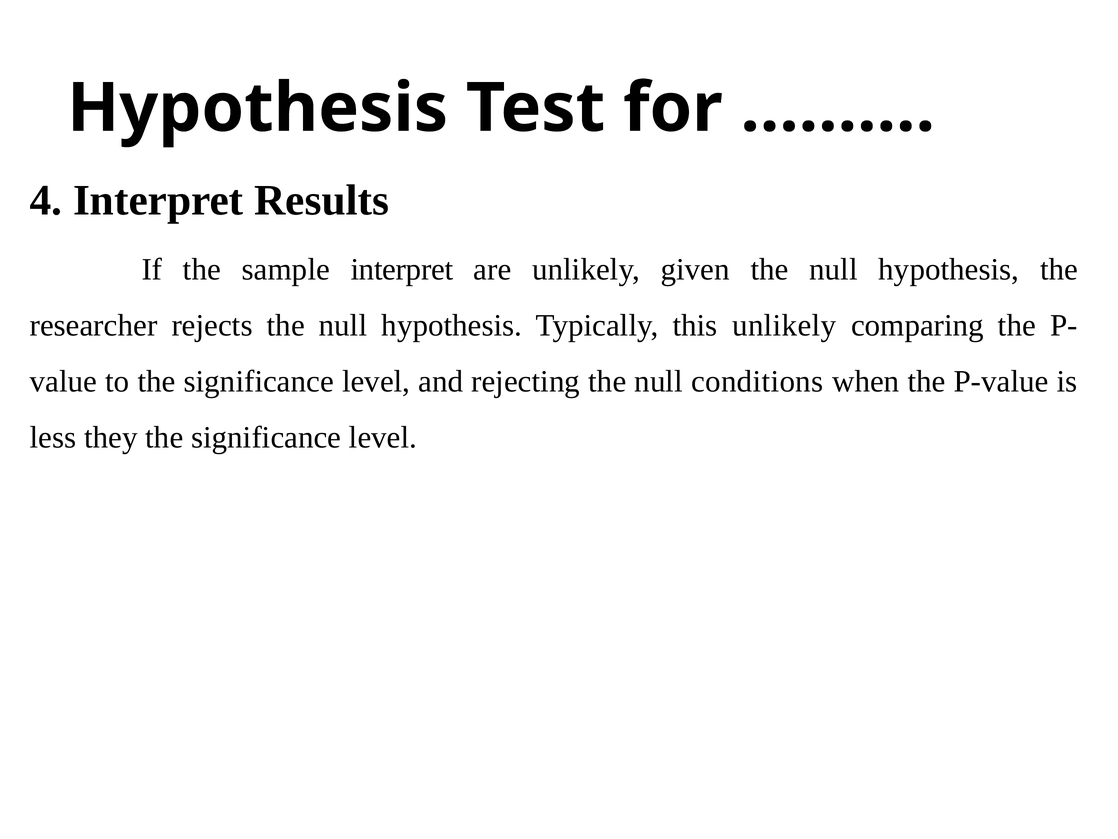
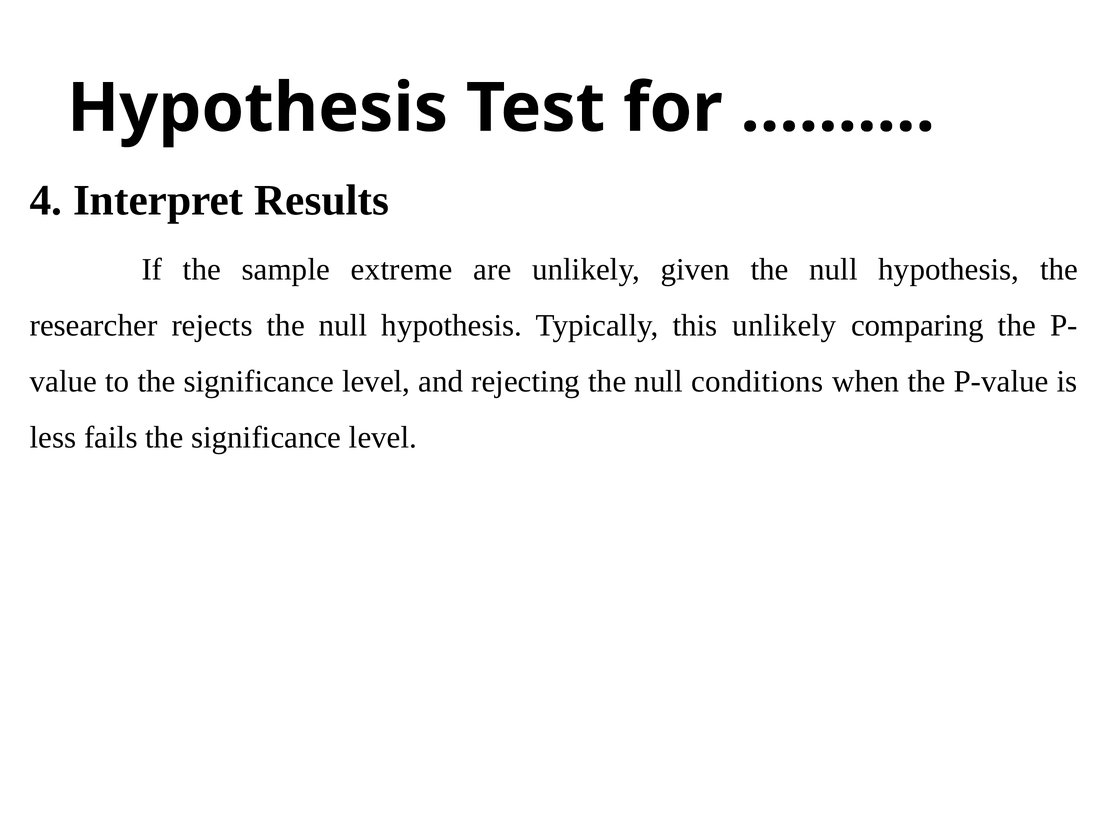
sample interpret: interpret -> extreme
they: they -> fails
